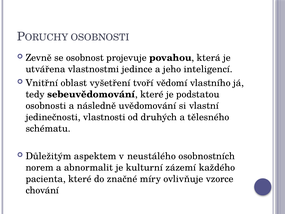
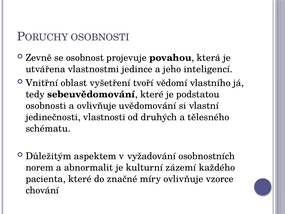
a následně: následně -> ovlivňuje
neustálého: neustálého -> vyžadování
